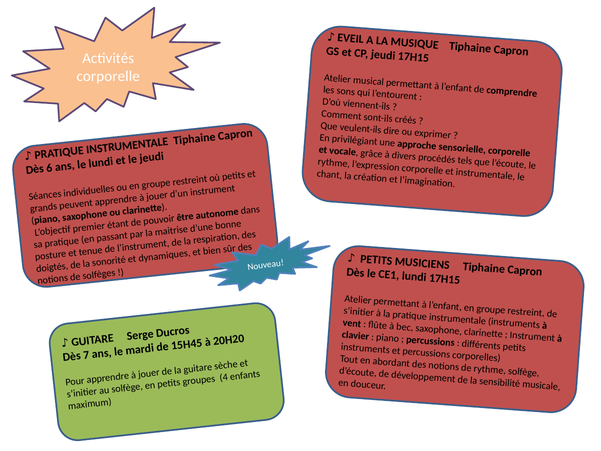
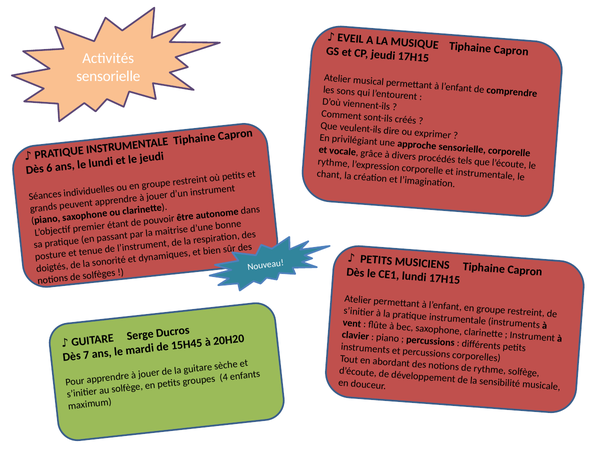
corporelle at (108, 76): corporelle -> sensorielle
